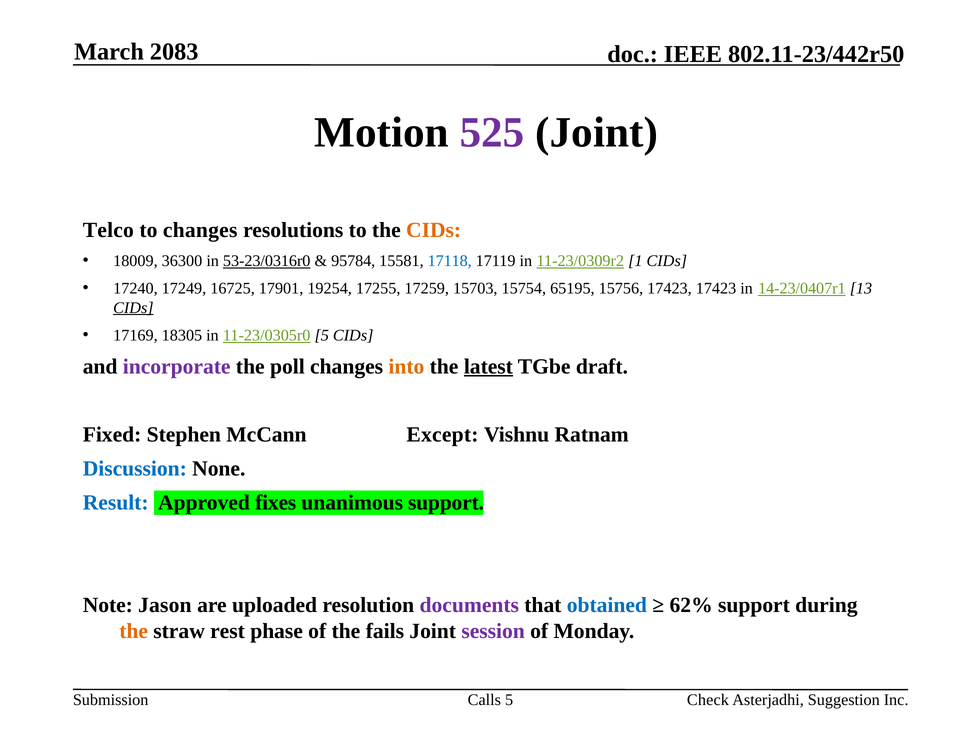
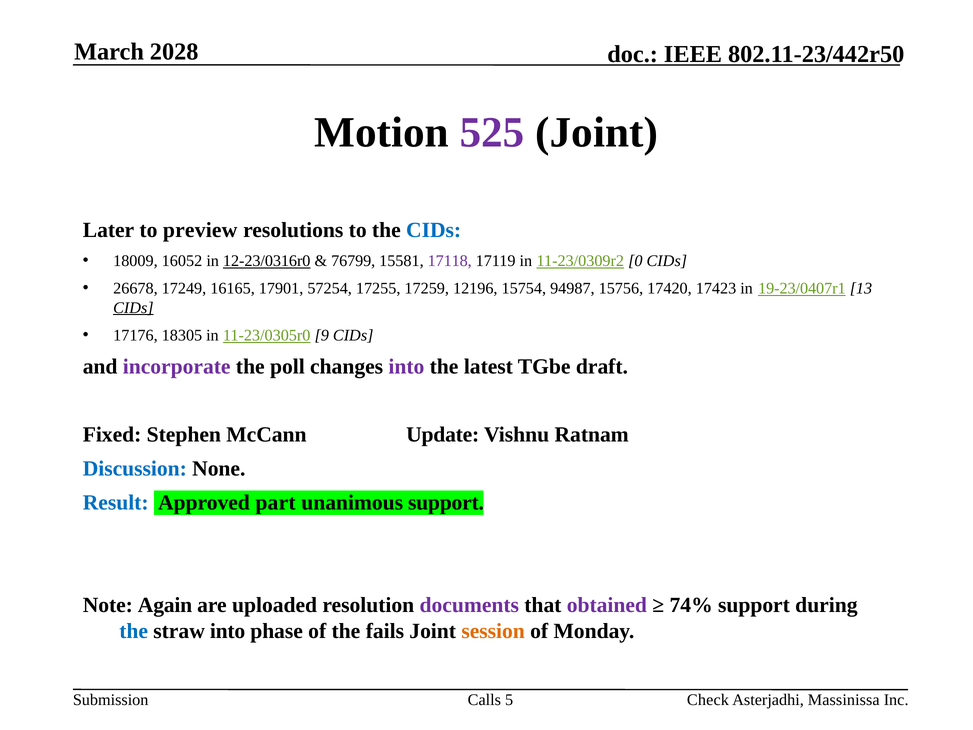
2083: 2083 -> 2028
Telco: Telco -> Later
to changes: changes -> preview
CIDs at (434, 230) colour: orange -> blue
36300: 36300 -> 16052
53-23/0316r0: 53-23/0316r0 -> 12-23/0316r0
95784: 95784 -> 76799
17118 colour: blue -> purple
1: 1 -> 0
17240: 17240 -> 26678
16725: 16725 -> 16165
19254: 19254 -> 57254
15703: 15703 -> 12196
65195: 65195 -> 94987
15756 17423: 17423 -> 17420
14-23/0407r1: 14-23/0407r1 -> 19-23/0407r1
17169: 17169 -> 17176
11-23/0305r0 5: 5 -> 9
into at (406, 366) colour: orange -> purple
latest underline: present -> none
Except: Except -> Update
fixes: fixes -> part
Jason: Jason -> Again
obtained colour: blue -> purple
62%: 62% -> 74%
the at (134, 631) colour: orange -> blue
straw rest: rest -> into
session colour: purple -> orange
Suggestion: Suggestion -> Massinissa
